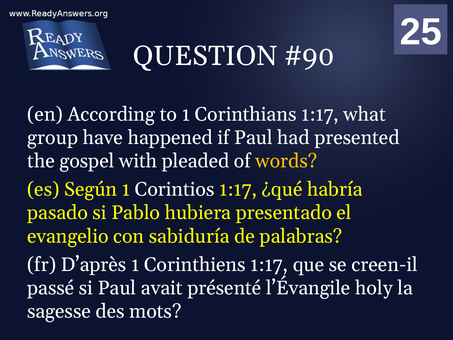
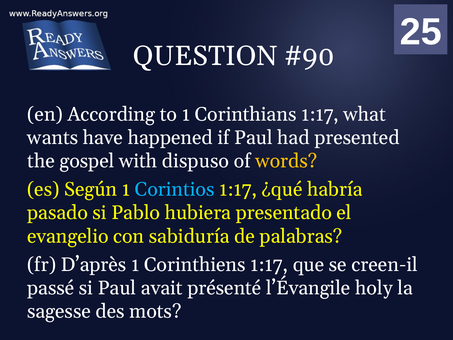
group: group -> wants
pleaded: pleaded -> dispuso
Corintios colour: white -> light blue
